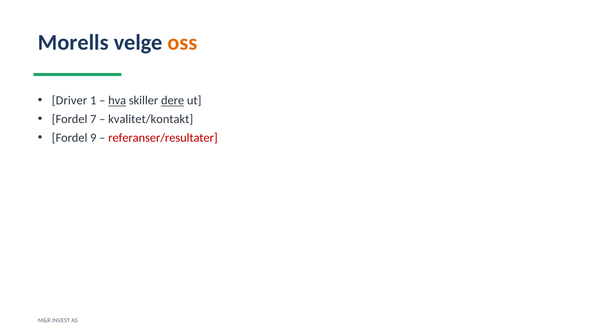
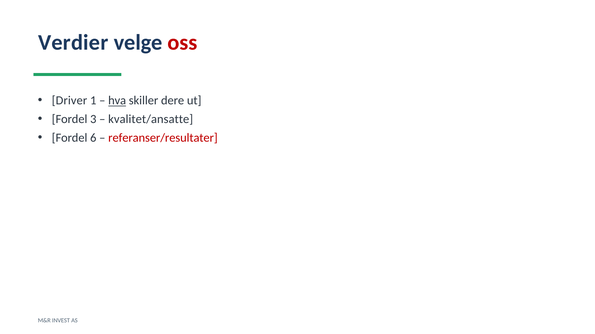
Morells: Morells -> Verdier
oss colour: orange -> red
dere underline: present -> none
7: 7 -> 3
kvalitet/kontakt: kvalitet/kontakt -> kvalitet/ansatte
9: 9 -> 6
